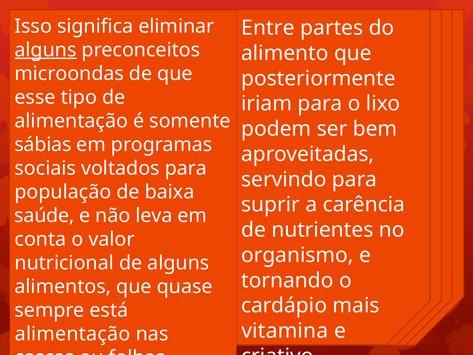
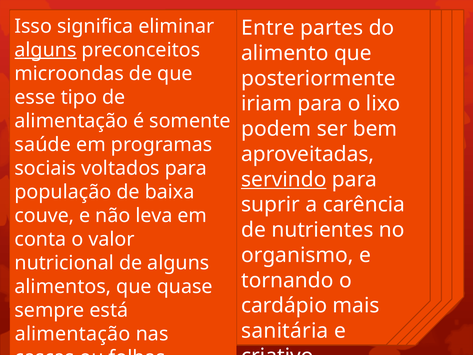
sábias: sábias -> saúde
servindo underline: none -> present
saúde: saúde -> couve
vitamina: vitamina -> sanitária
